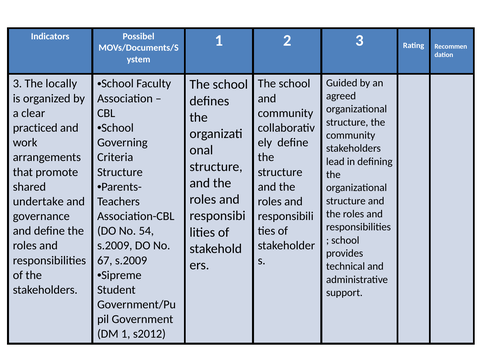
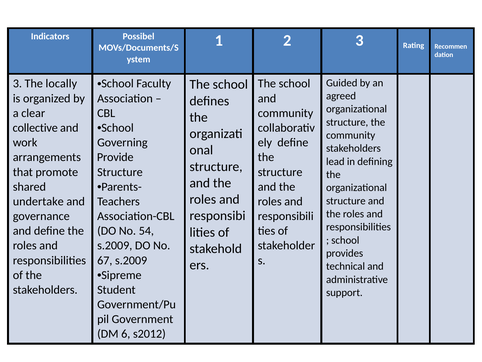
practiced: practiced -> collective
Criteria: Criteria -> Provide
DM 1: 1 -> 6
